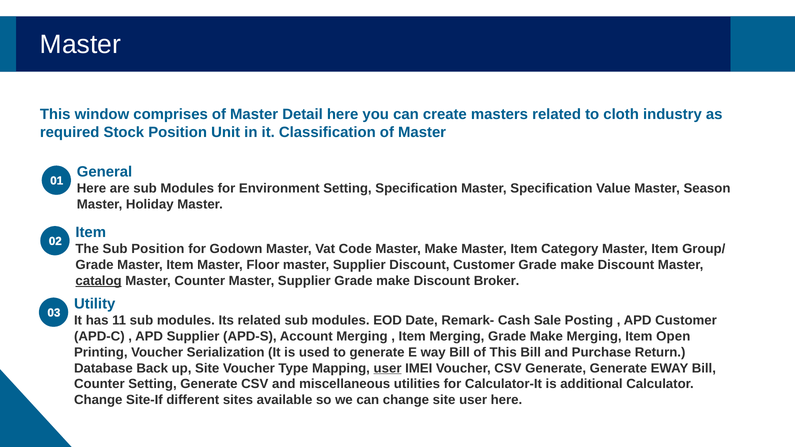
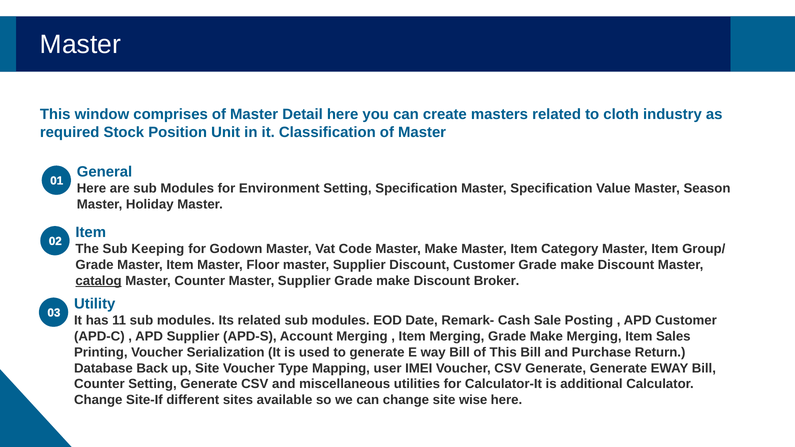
Sub Position: Position -> Keeping
Open: Open -> Sales
user at (388, 368) underline: present -> none
site user: user -> wise
